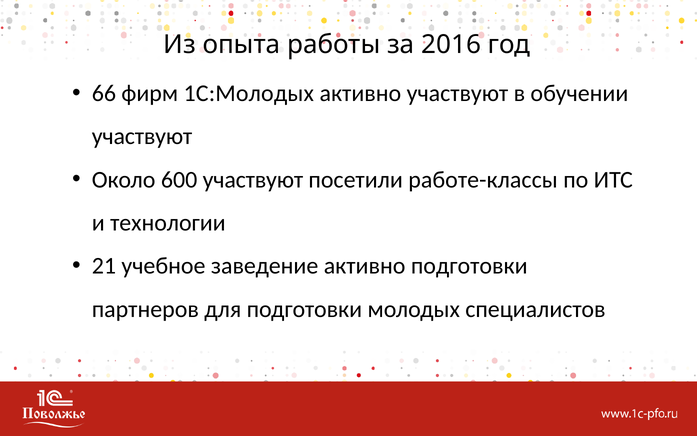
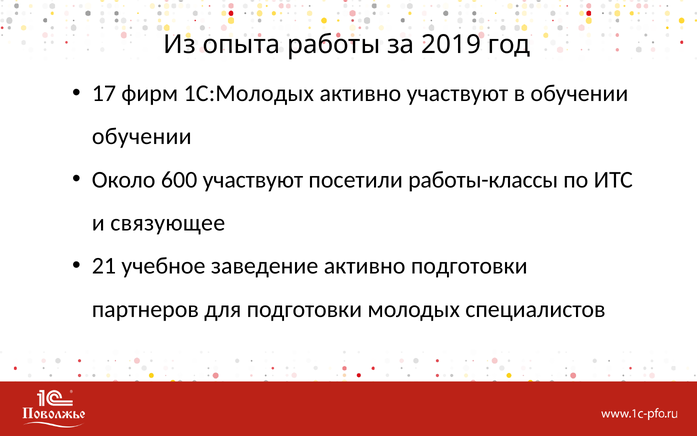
2016: 2016 -> 2019
66: 66 -> 17
участвуют at (142, 136): участвуют -> обучении
работе-классы: работе-классы -> работы-классы
технологии: технологии -> связующее
